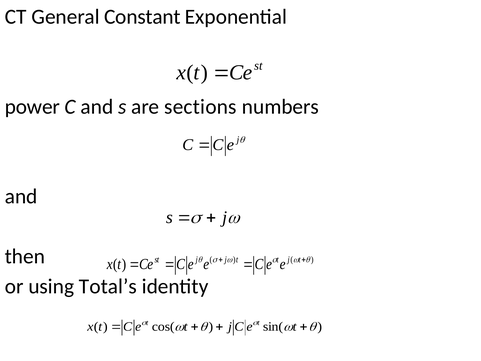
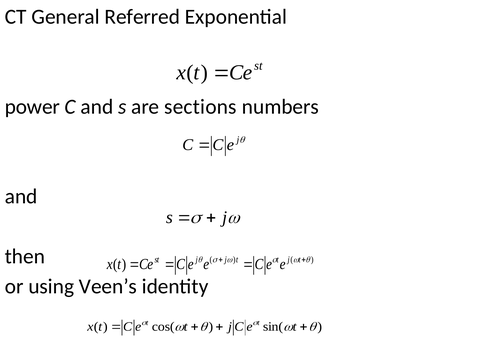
Constant: Constant -> Referred
Total’s: Total’s -> Veen’s
